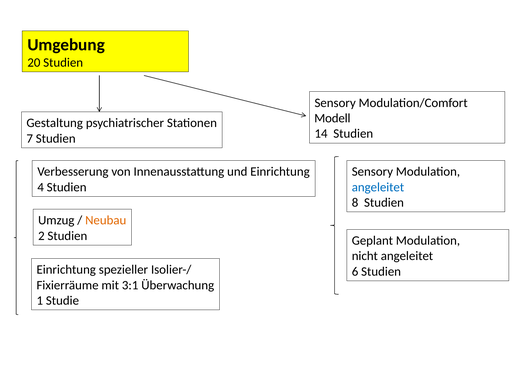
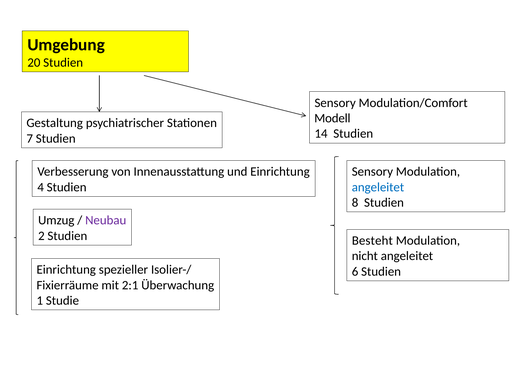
Neubau colour: orange -> purple
Geplant: Geplant -> Besteht
3:1: 3:1 -> 2:1
